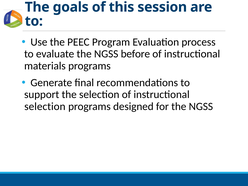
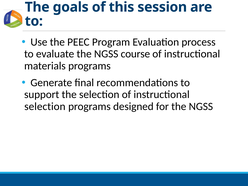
before: before -> course
